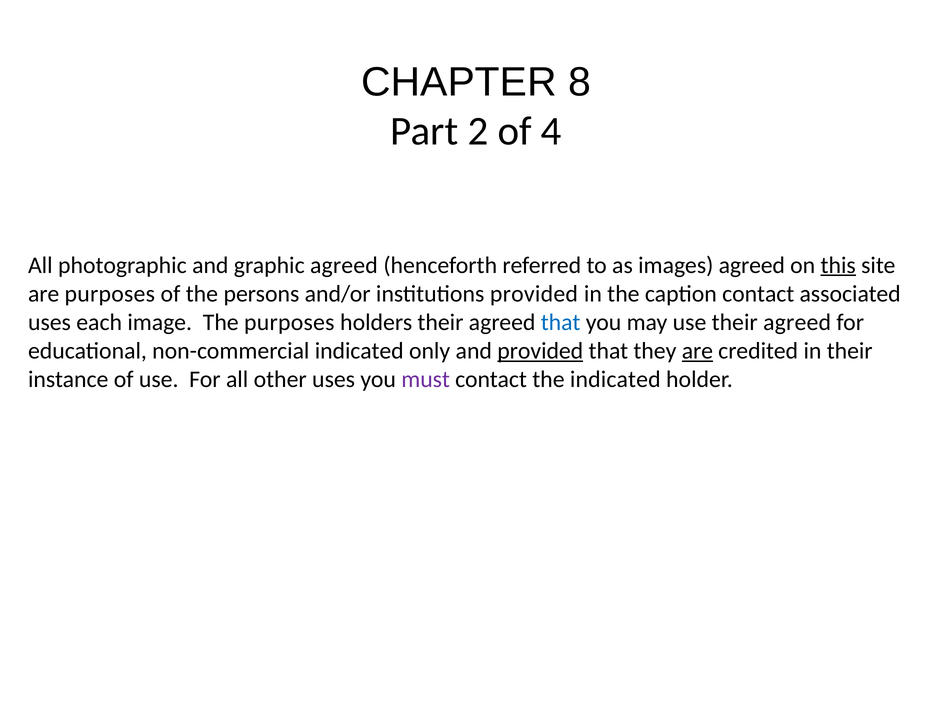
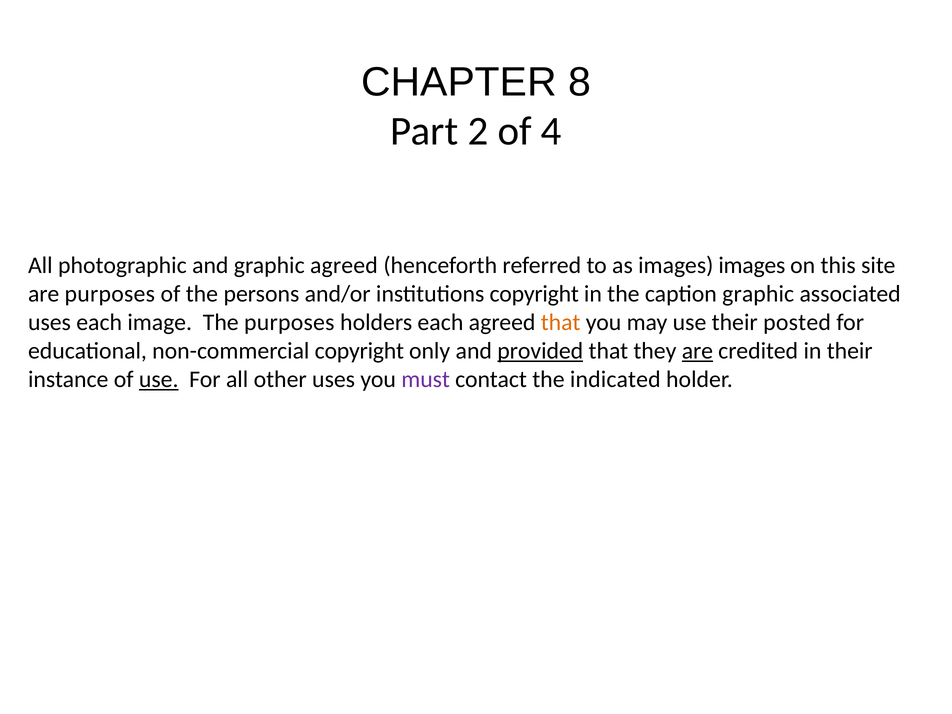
images agreed: agreed -> images
this underline: present -> none
institutions provided: provided -> copyright
caption contact: contact -> graphic
holders their: their -> each
that at (561, 322) colour: blue -> orange
use their agreed: agreed -> posted
non-commercial indicated: indicated -> copyright
use at (159, 379) underline: none -> present
